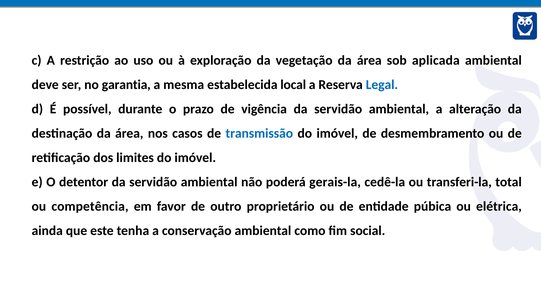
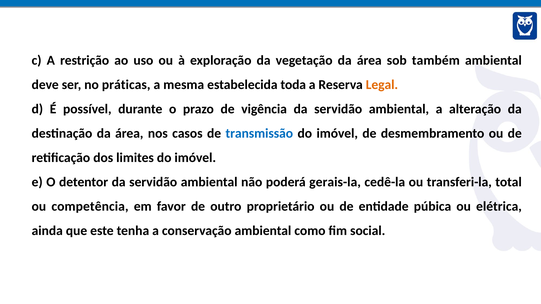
aplicada: aplicada -> também
garantia: garantia -> práticas
local: local -> toda
Legal colour: blue -> orange
